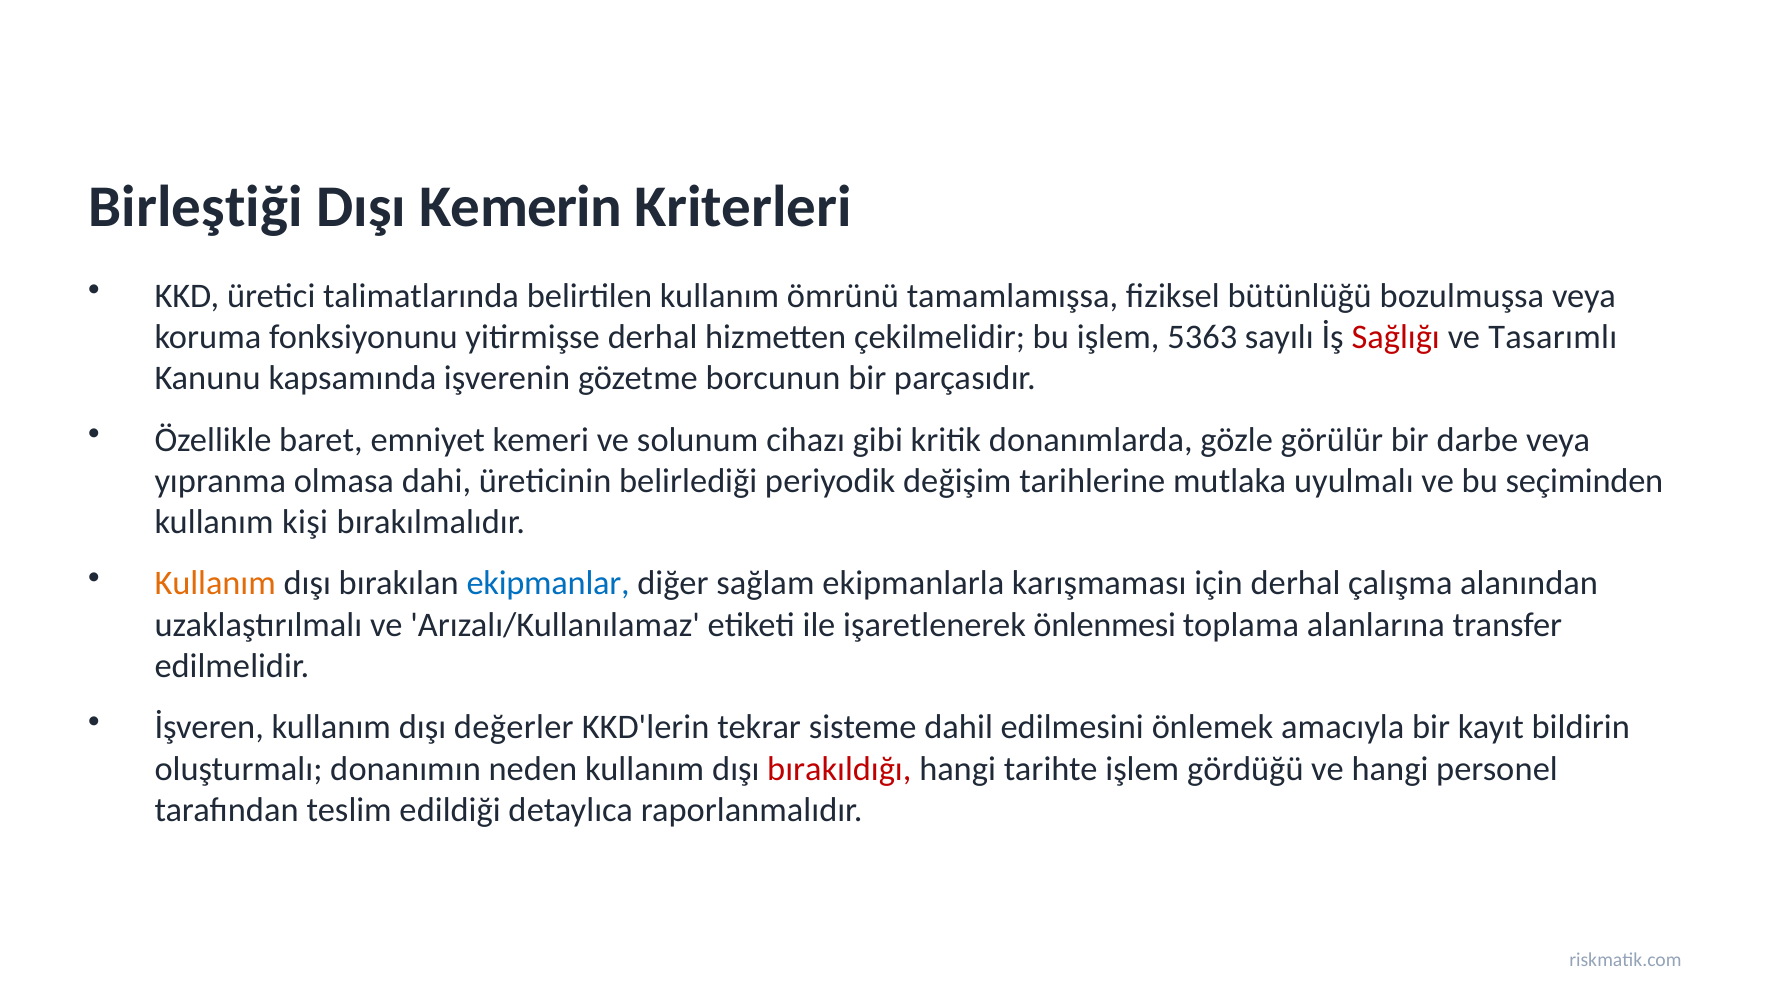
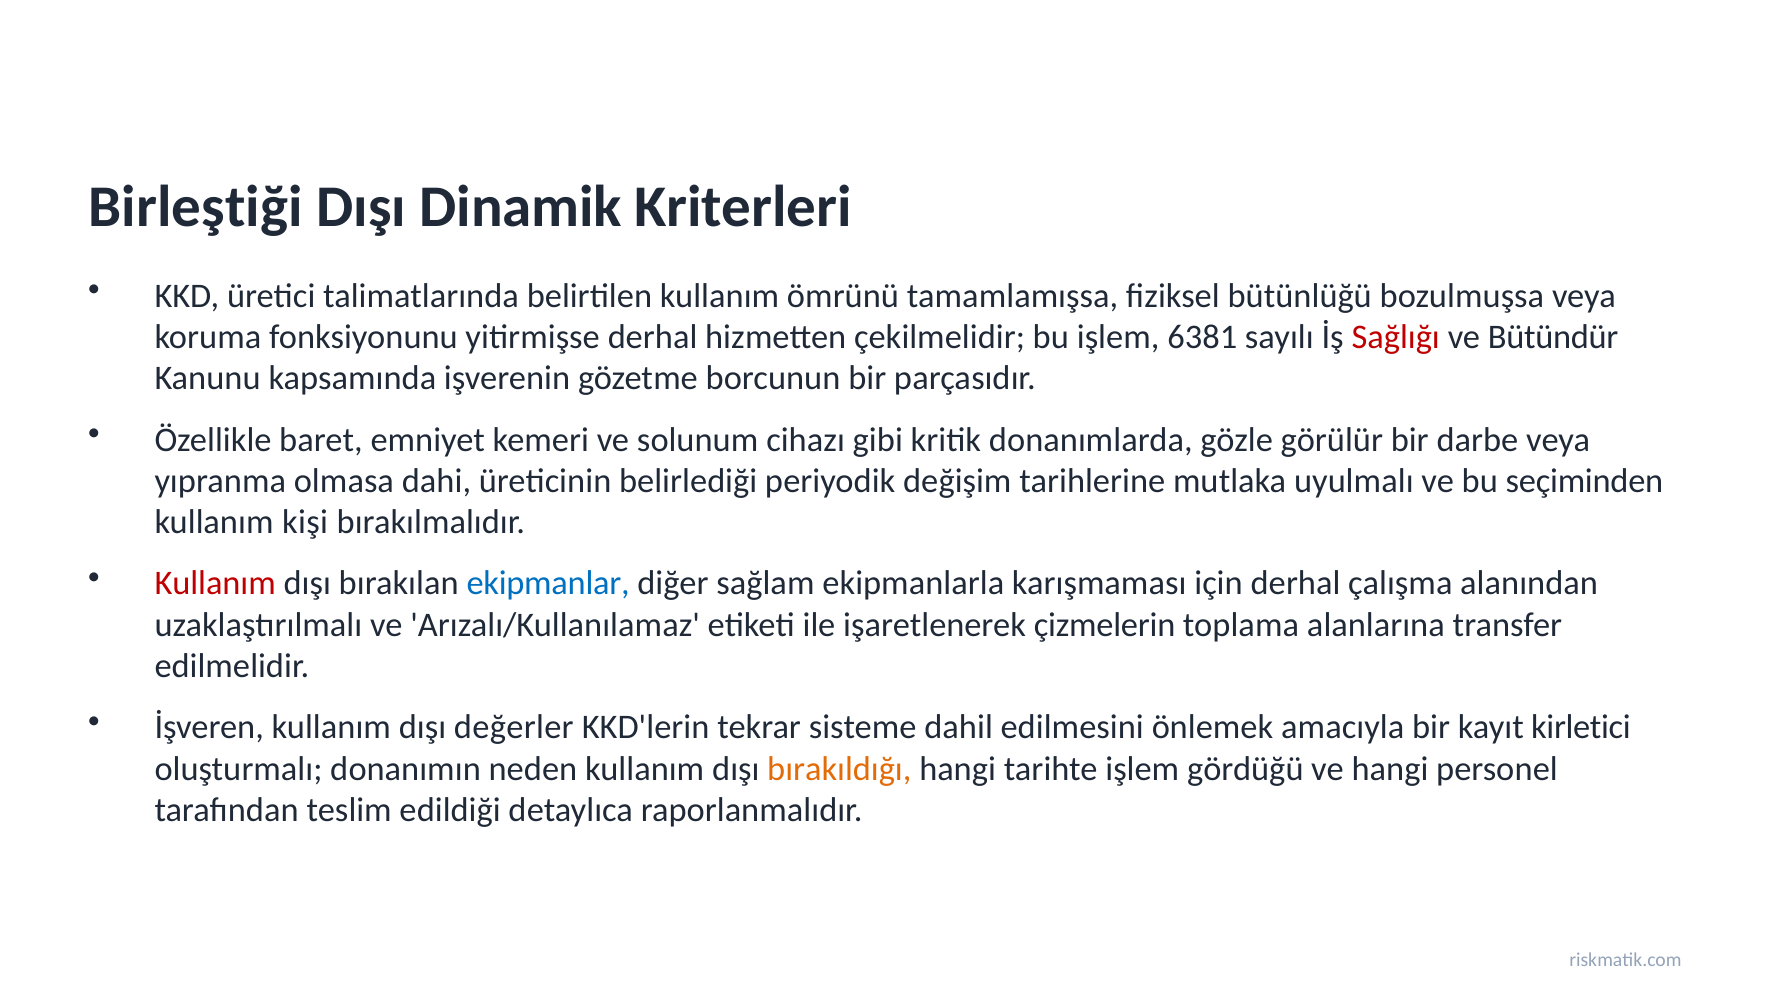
Kemerin: Kemerin -> Dinamik
5363: 5363 -> 6381
Tasarımlı: Tasarımlı -> Bütündür
Kullanım at (215, 583) colour: orange -> red
önlenmesi: önlenmesi -> çizmelerin
bildirin: bildirin -> kirletici
bırakıldığı colour: red -> orange
